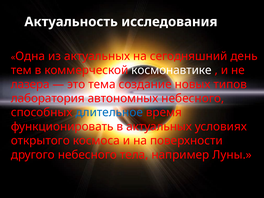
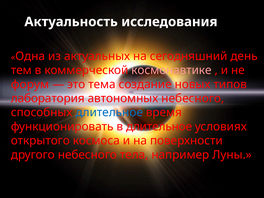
космонавтике colour: white -> pink
лазера: лазера -> форум
в актуальных: актуальных -> длительное
